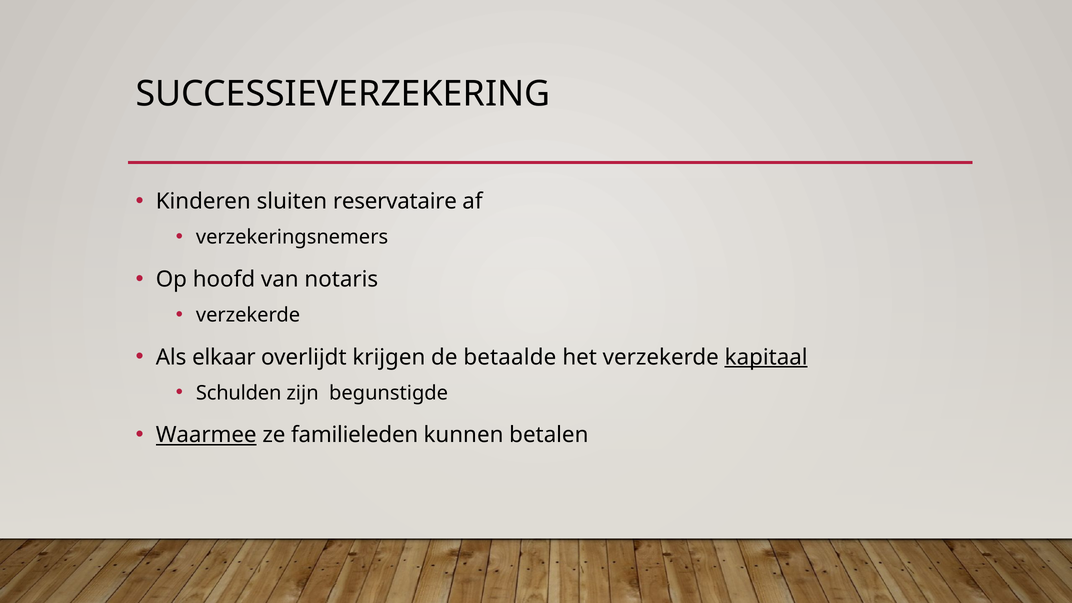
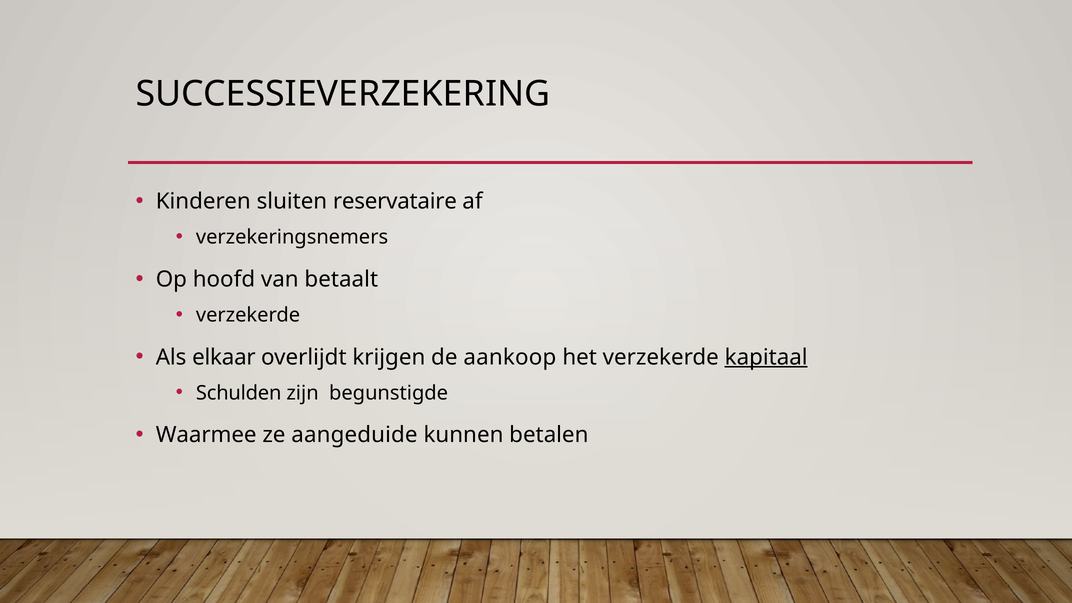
notaris: notaris -> betaalt
betaalde: betaalde -> aankoop
Waarmee underline: present -> none
familieleden: familieleden -> aangeduide
